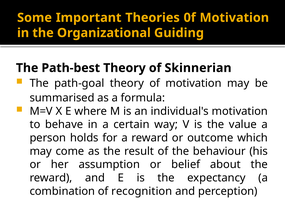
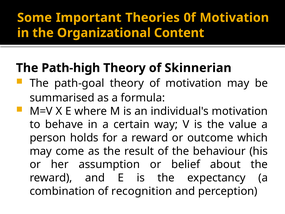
Guiding: Guiding -> Content
Path-best: Path-best -> Path-high
